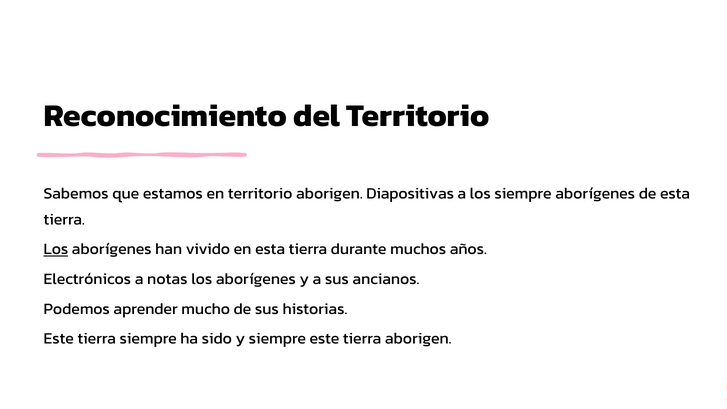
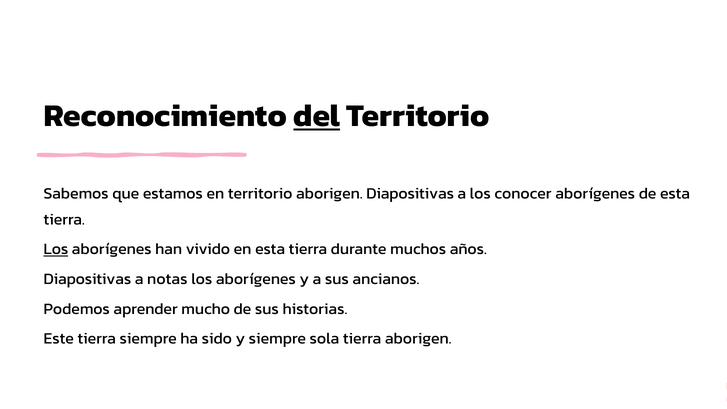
del underline: none -> present
los siempre: siempre -> conocer
Electrónicos at (87, 279): Electrónicos -> Diapositivas
siempre este: este -> sola
